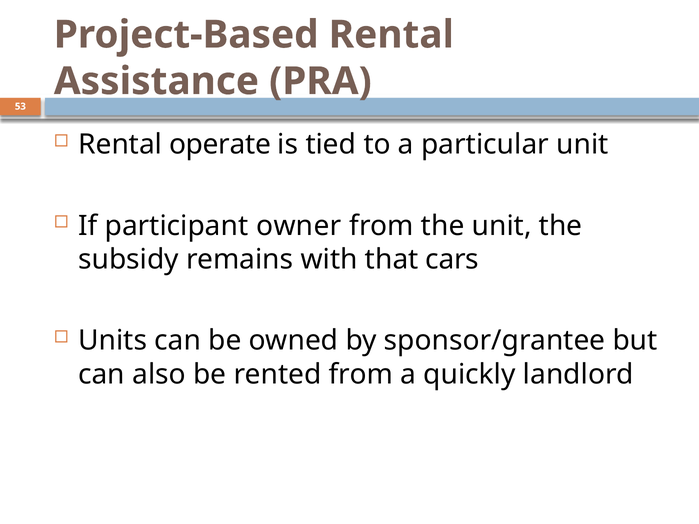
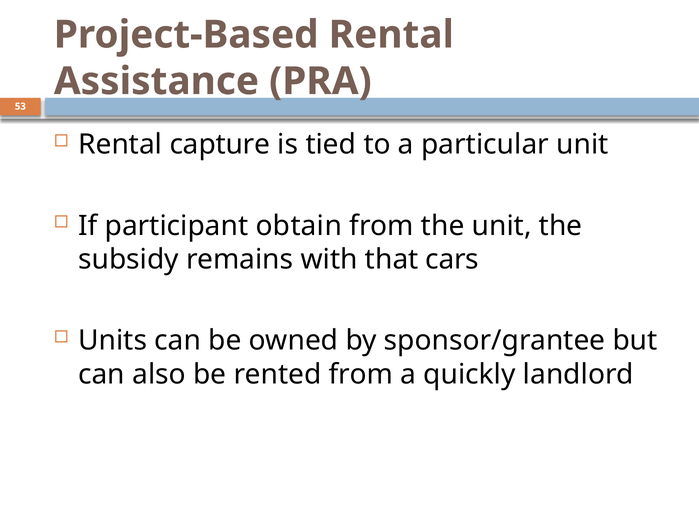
operate: operate -> capture
owner: owner -> obtain
